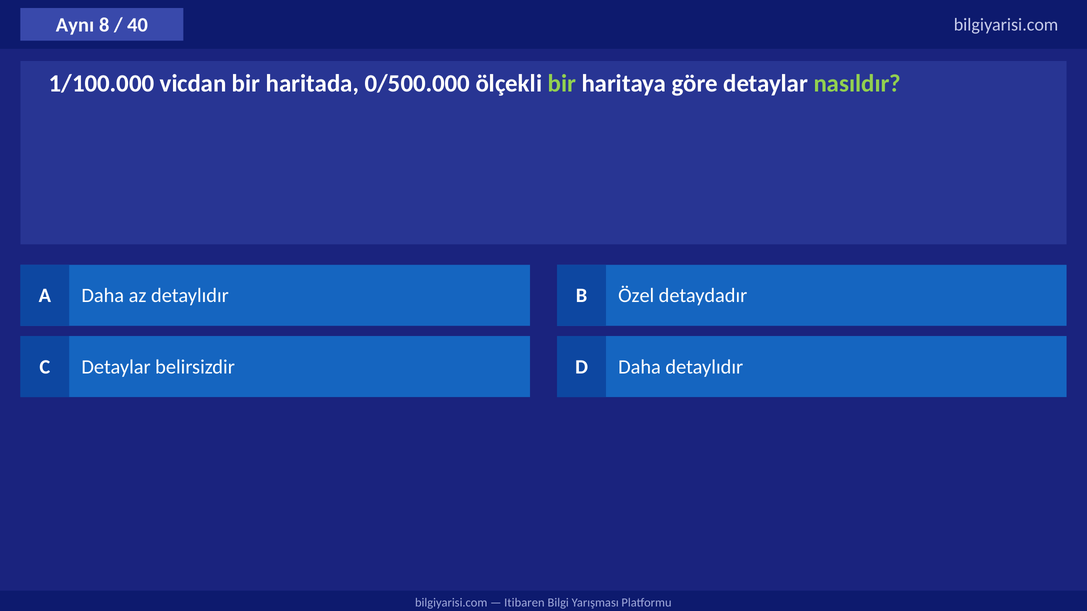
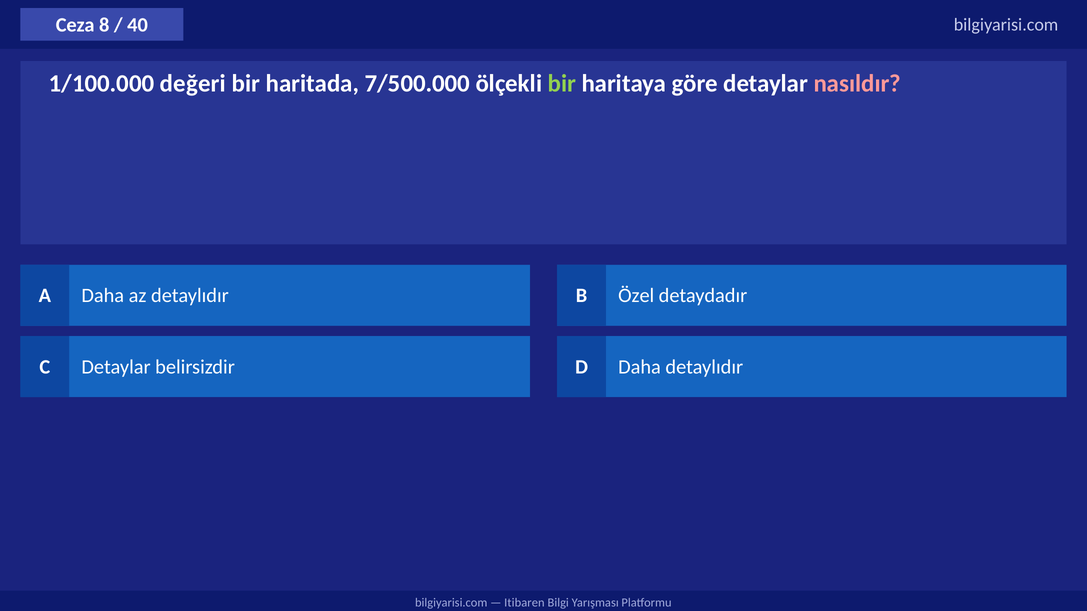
Aynı: Aynı -> Ceza
vicdan: vicdan -> değeri
0/500.000: 0/500.000 -> 7/500.000
nasıldır colour: light green -> pink
